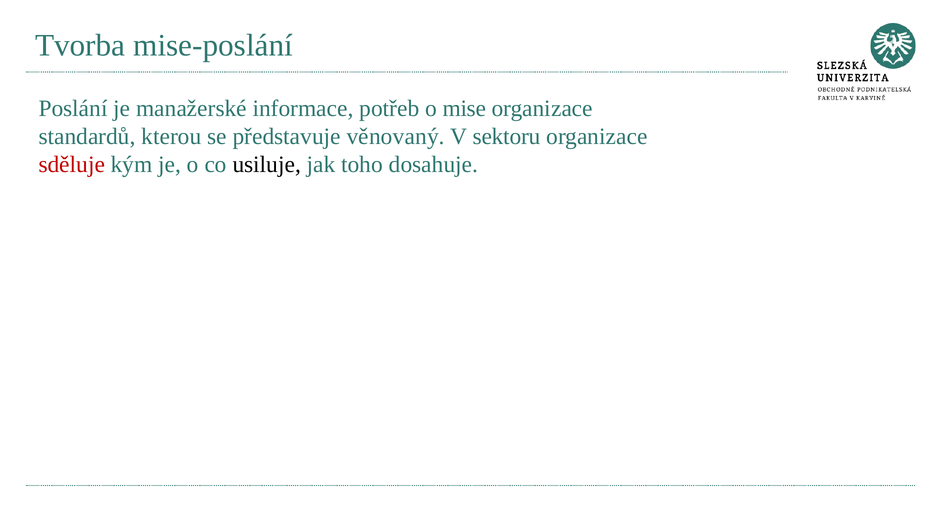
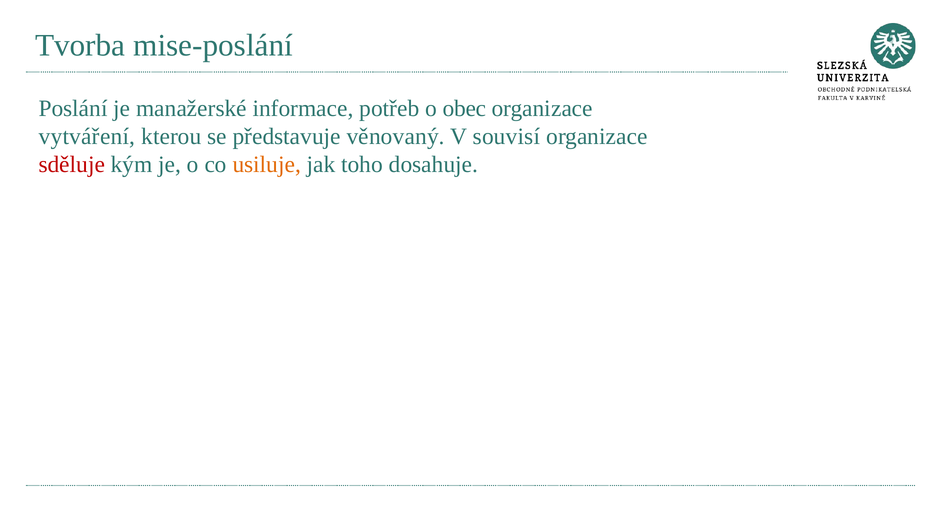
mise: mise -> obec
standardů: standardů -> vytváření
sektoru: sektoru -> souvisí
usiluje colour: black -> orange
